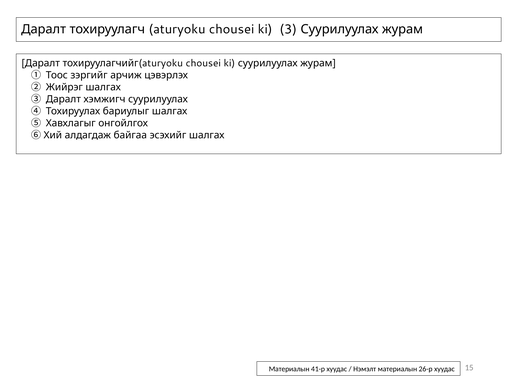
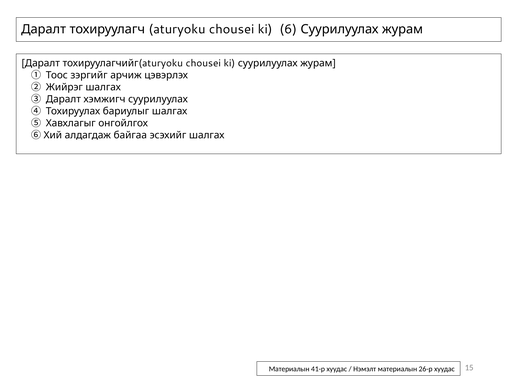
3: 3 -> 6
